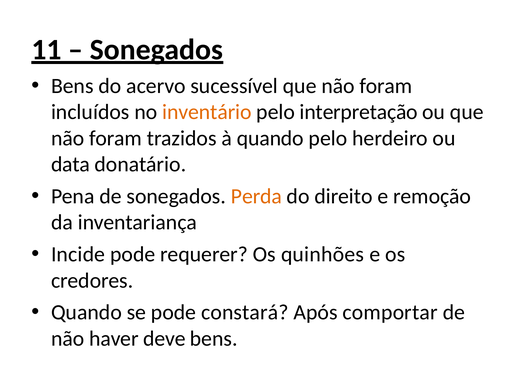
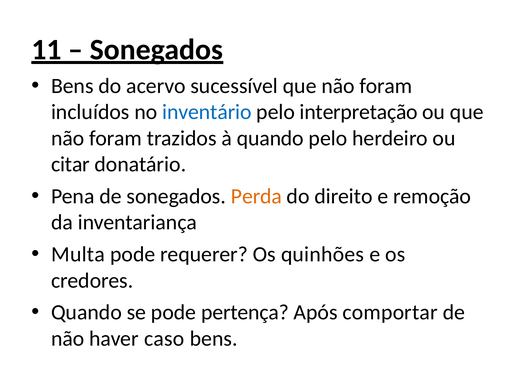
inventário colour: orange -> blue
data: data -> citar
Incide: Incide -> Multa
constará: constará -> pertença
deve: deve -> caso
